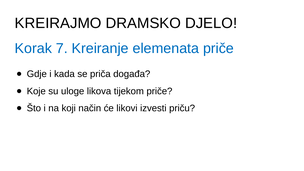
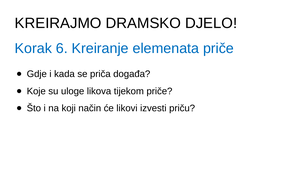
7: 7 -> 6
